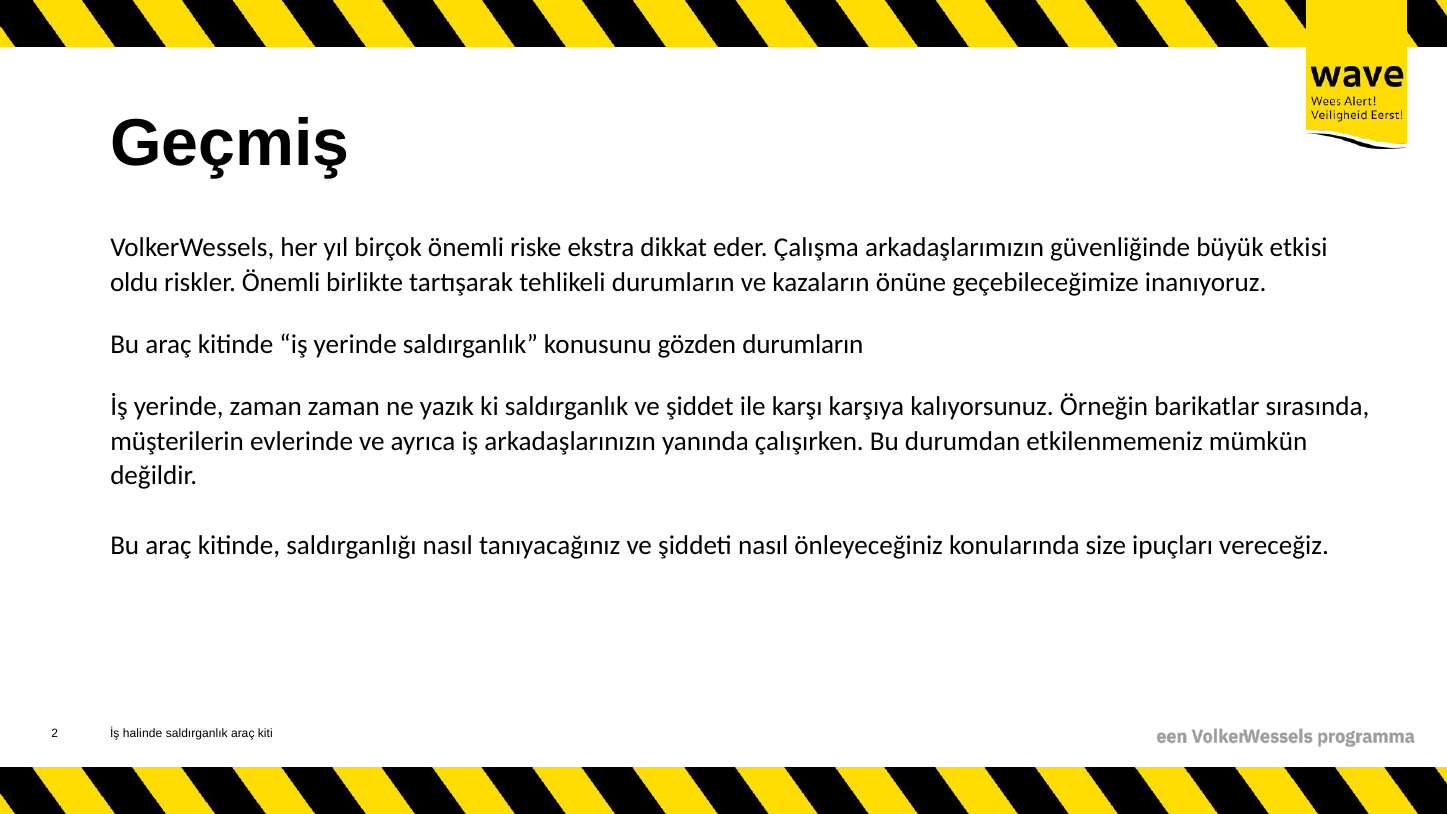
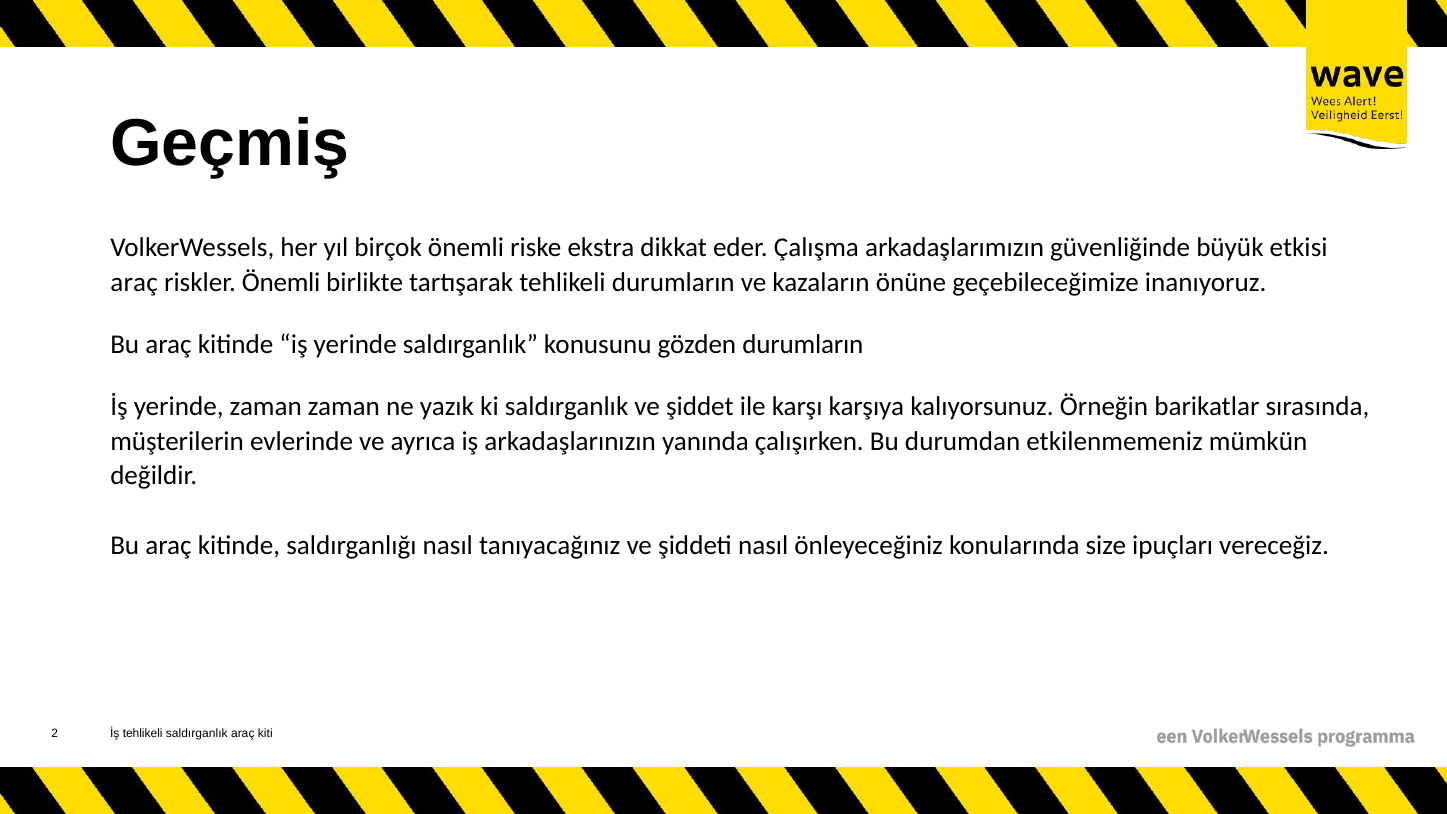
oldu at (134, 282): oldu -> araç
İş halinde: halinde -> tehlikeli
